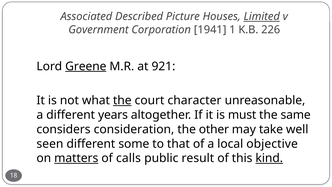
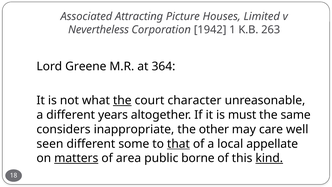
Described: Described -> Attracting
Limited underline: present -> none
Government: Government -> Nevertheless
1941: 1941 -> 1942
226: 226 -> 263
Greene underline: present -> none
921: 921 -> 364
consideration: consideration -> inappropriate
take: take -> care
that underline: none -> present
objective: objective -> appellate
calls: calls -> area
result: result -> borne
